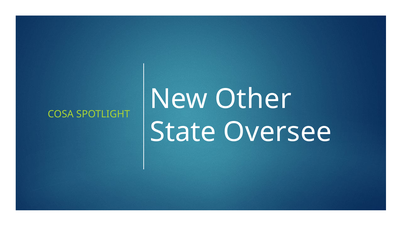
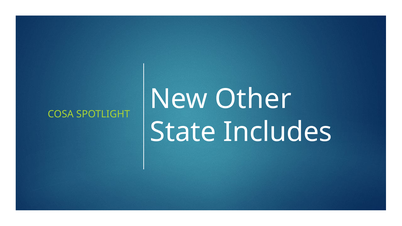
Oversee: Oversee -> Includes
